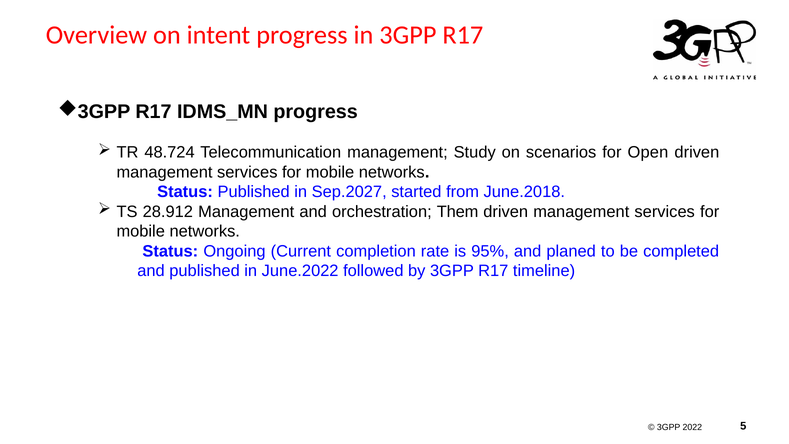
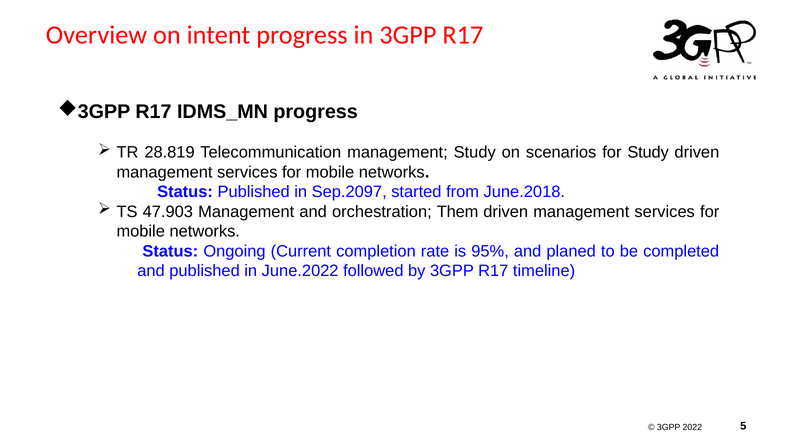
48.724: 48.724 -> 28.819
for Open: Open -> Study
Sep.2027: Sep.2027 -> Sep.2097
28.912: 28.912 -> 47.903
